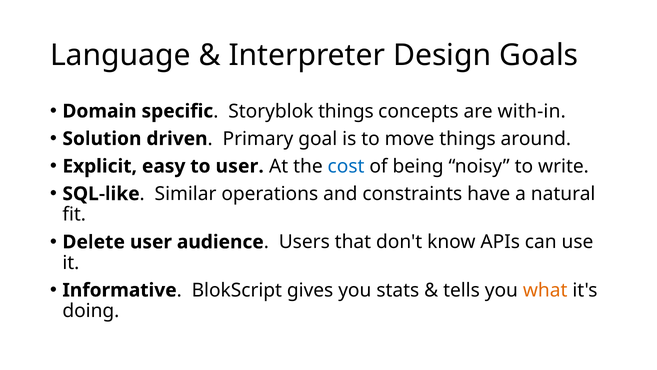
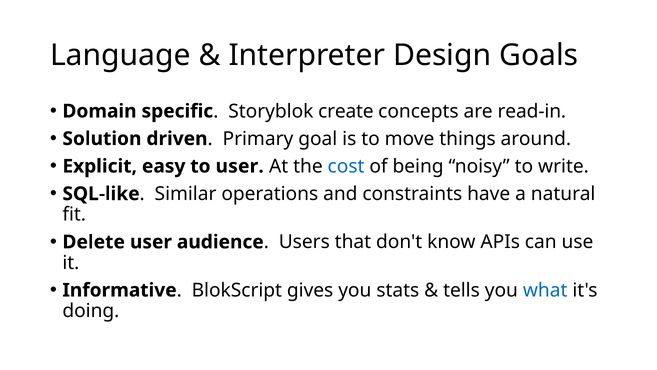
Storyblok things: things -> create
with-in: with-in -> read-in
what colour: orange -> blue
